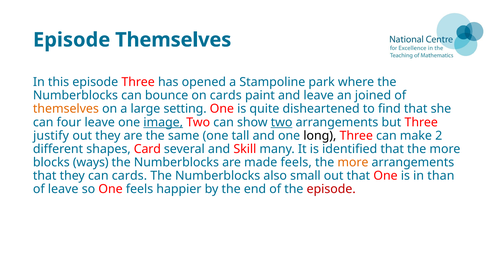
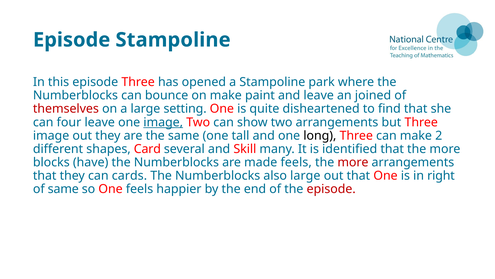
Episode Themselves: Themselves -> Stampoline
on cards: cards -> make
themselves at (66, 109) colour: orange -> red
two at (282, 122) underline: present -> none
justify at (51, 135): justify -> image
ways: ways -> have
more at (353, 162) colour: orange -> red
also small: small -> large
than: than -> right
of leave: leave -> same
